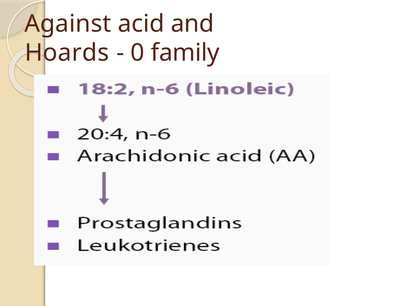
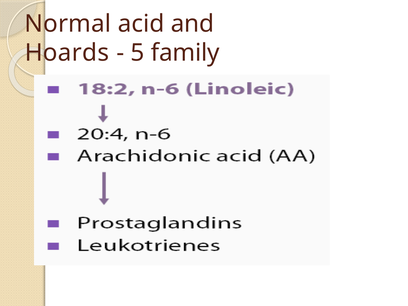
Against: Against -> Normal
0: 0 -> 5
